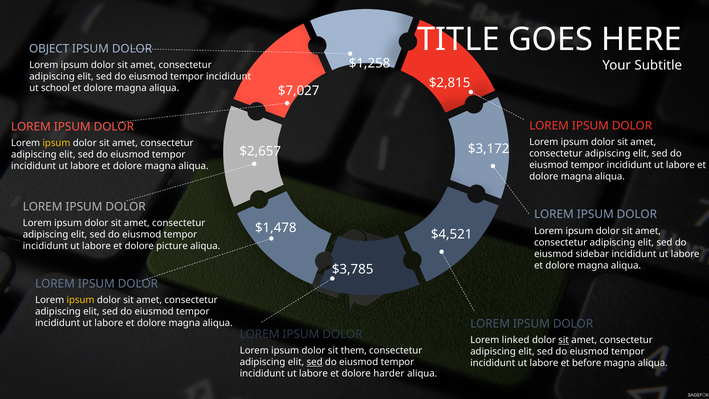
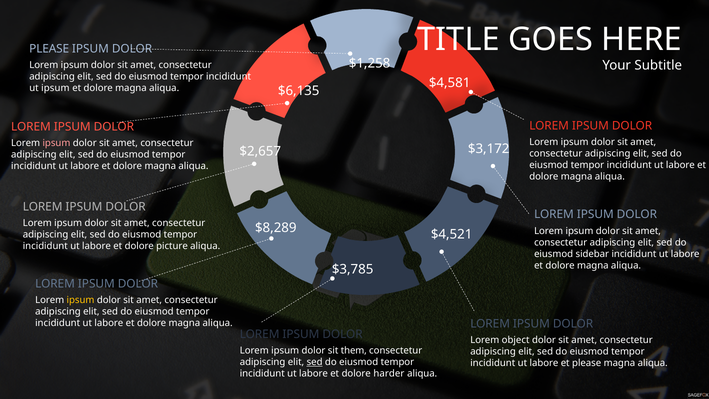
OBJECT at (49, 49): OBJECT -> PLEASE
$2,815: $2,815 -> $4,581
ut school: school -> ipsum
$7,027: $7,027 -> $6,135
ipsum at (56, 143) colour: yellow -> pink
$1,478: $1,478 -> $8,289
linked: linked -> object
sit at (564, 340) underline: present -> none
et before: before -> please
